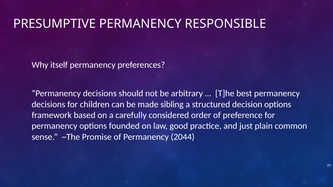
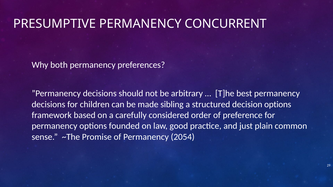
RESPONSIBLE: RESPONSIBLE -> CONCURRENT
itself: itself -> both
2044: 2044 -> 2054
